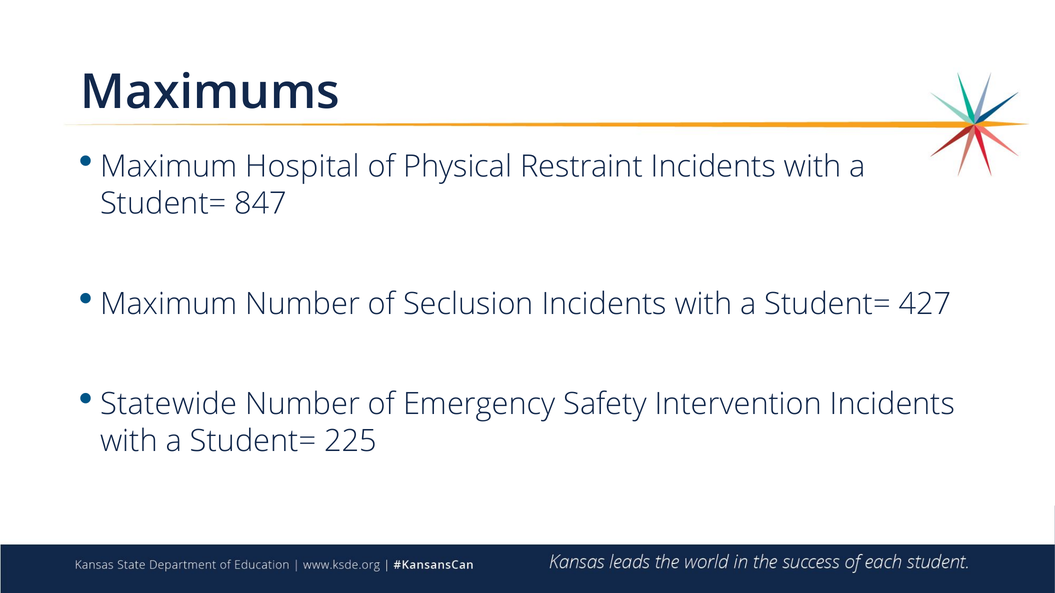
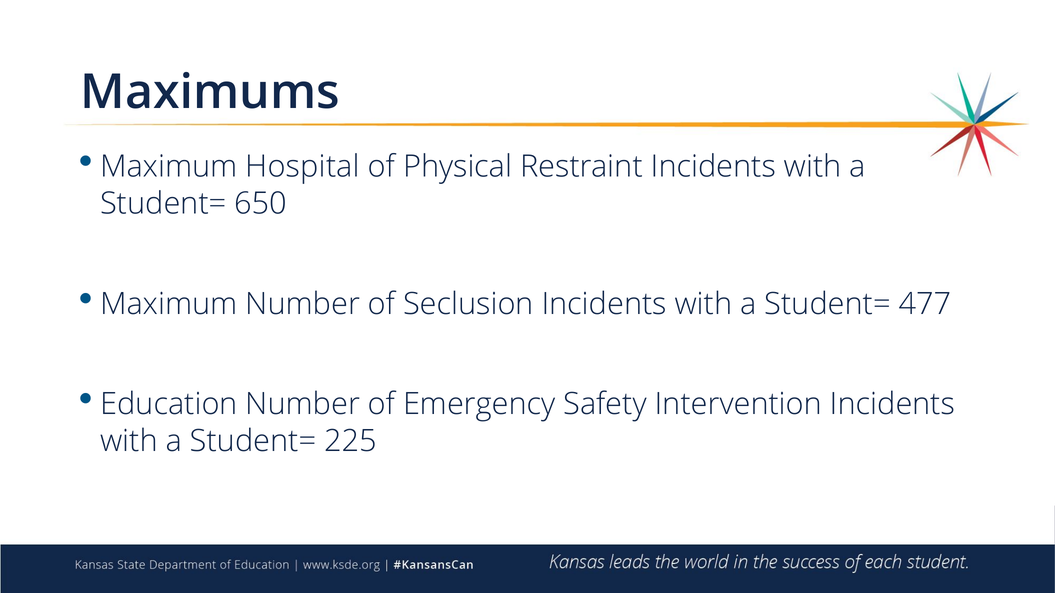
847: 847 -> 650
427: 427 -> 477
Statewide: Statewide -> Education
